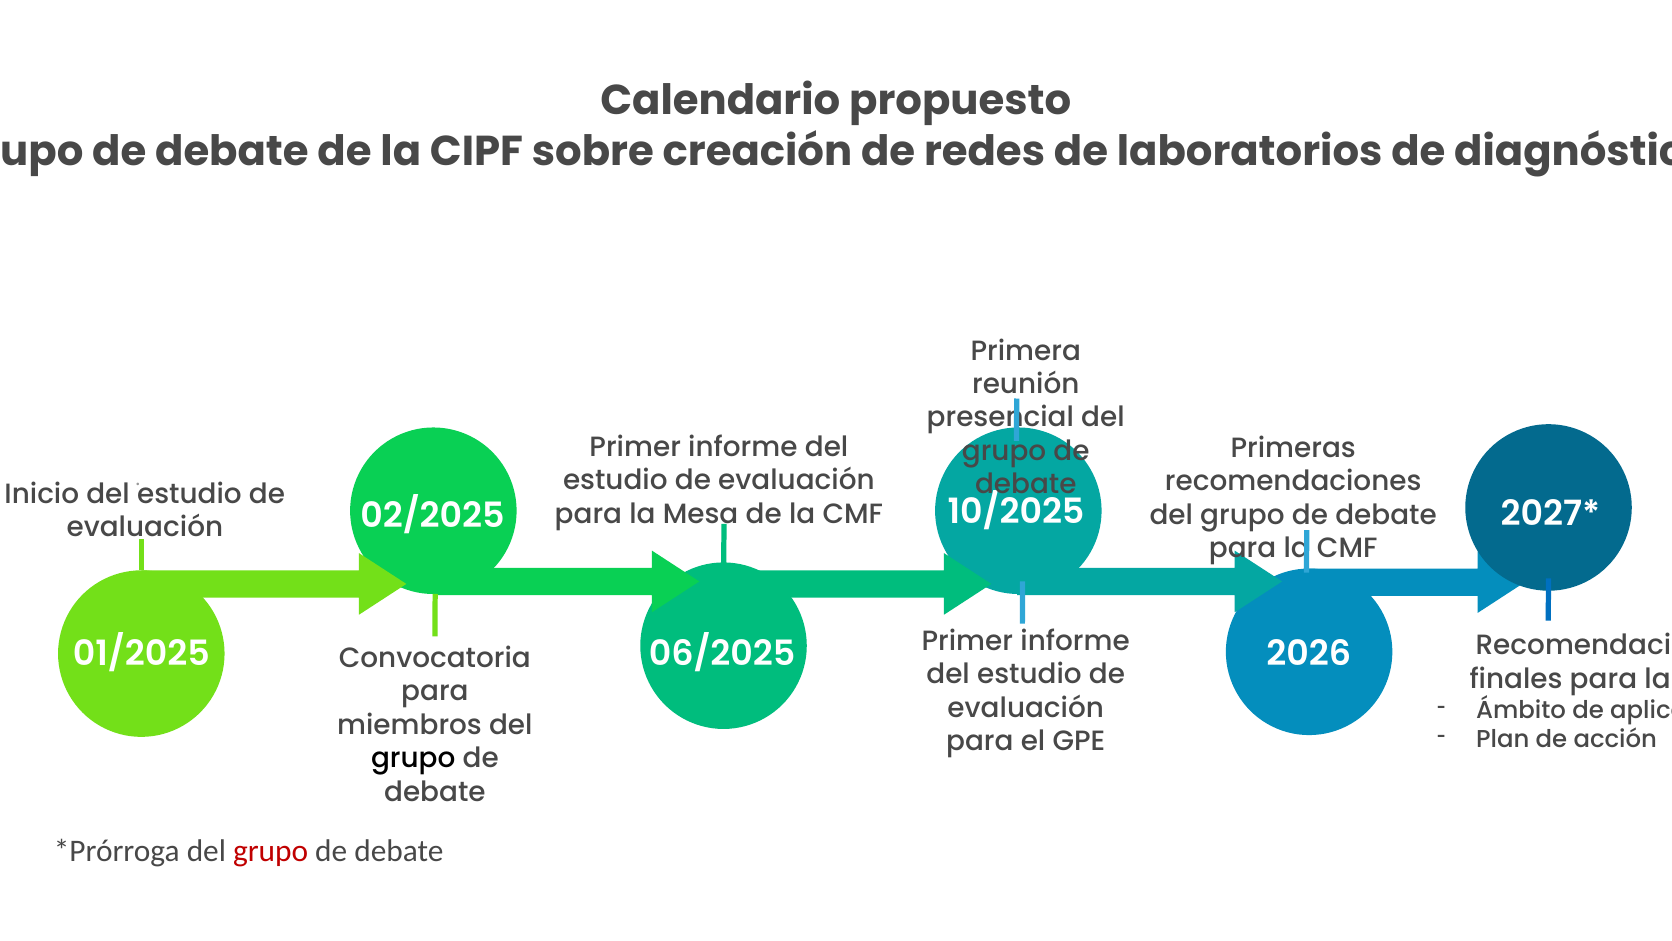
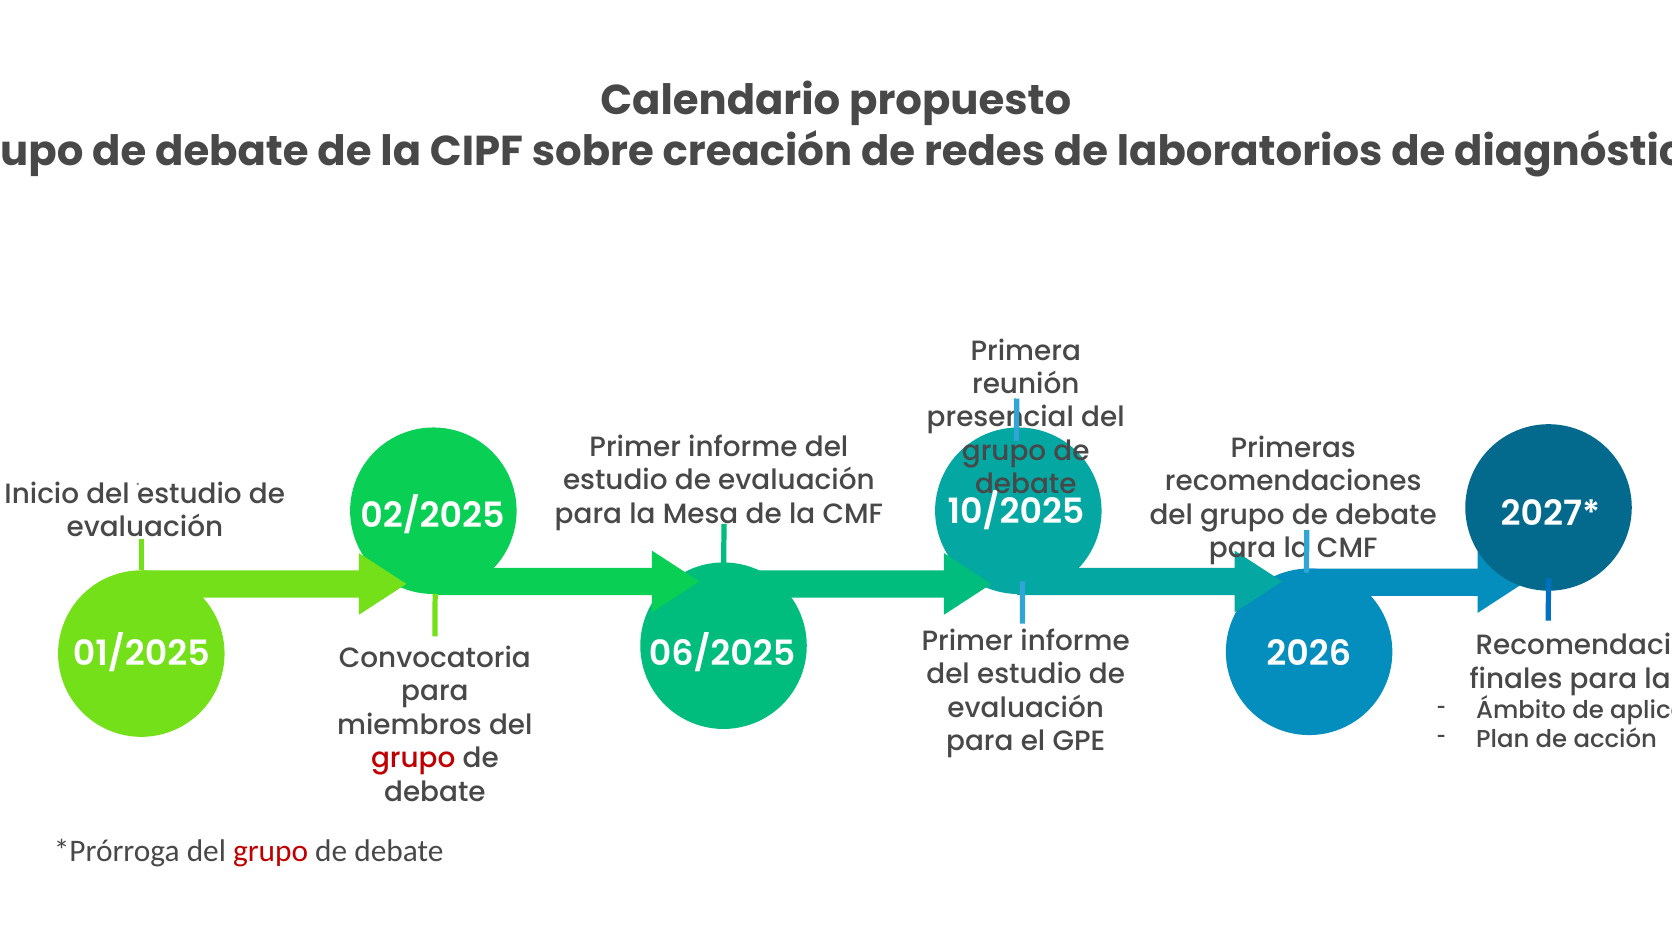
grupo at (413, 758) colour: black -> red
